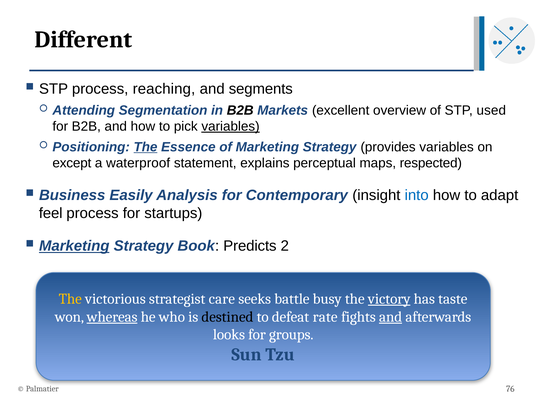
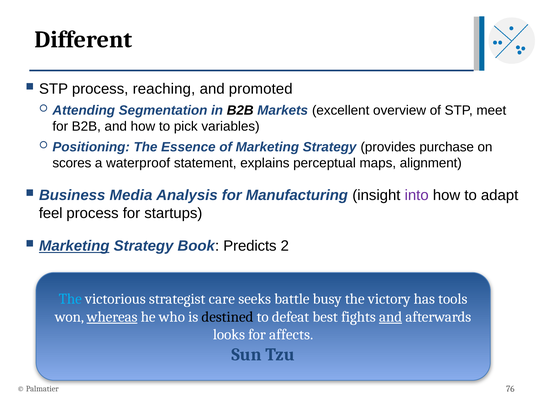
segments: segments -> promoted
used: used -> meet
variables at (231, 126) underline: present -> none
The at (146, 147) underline: present -> none
provides variables: variables -> purchase
except: except -> scores
respected: respected -> alignment
Easily: Easily -> Media
Contemporary: Contemporary -> Manufacturing
into colour: blue -> purple
The at (70, 299) colour: yellow -> light blue
victory underline: present -> none
taste: taste -> tools
rate: rate -> best
groups: groups -> affects
